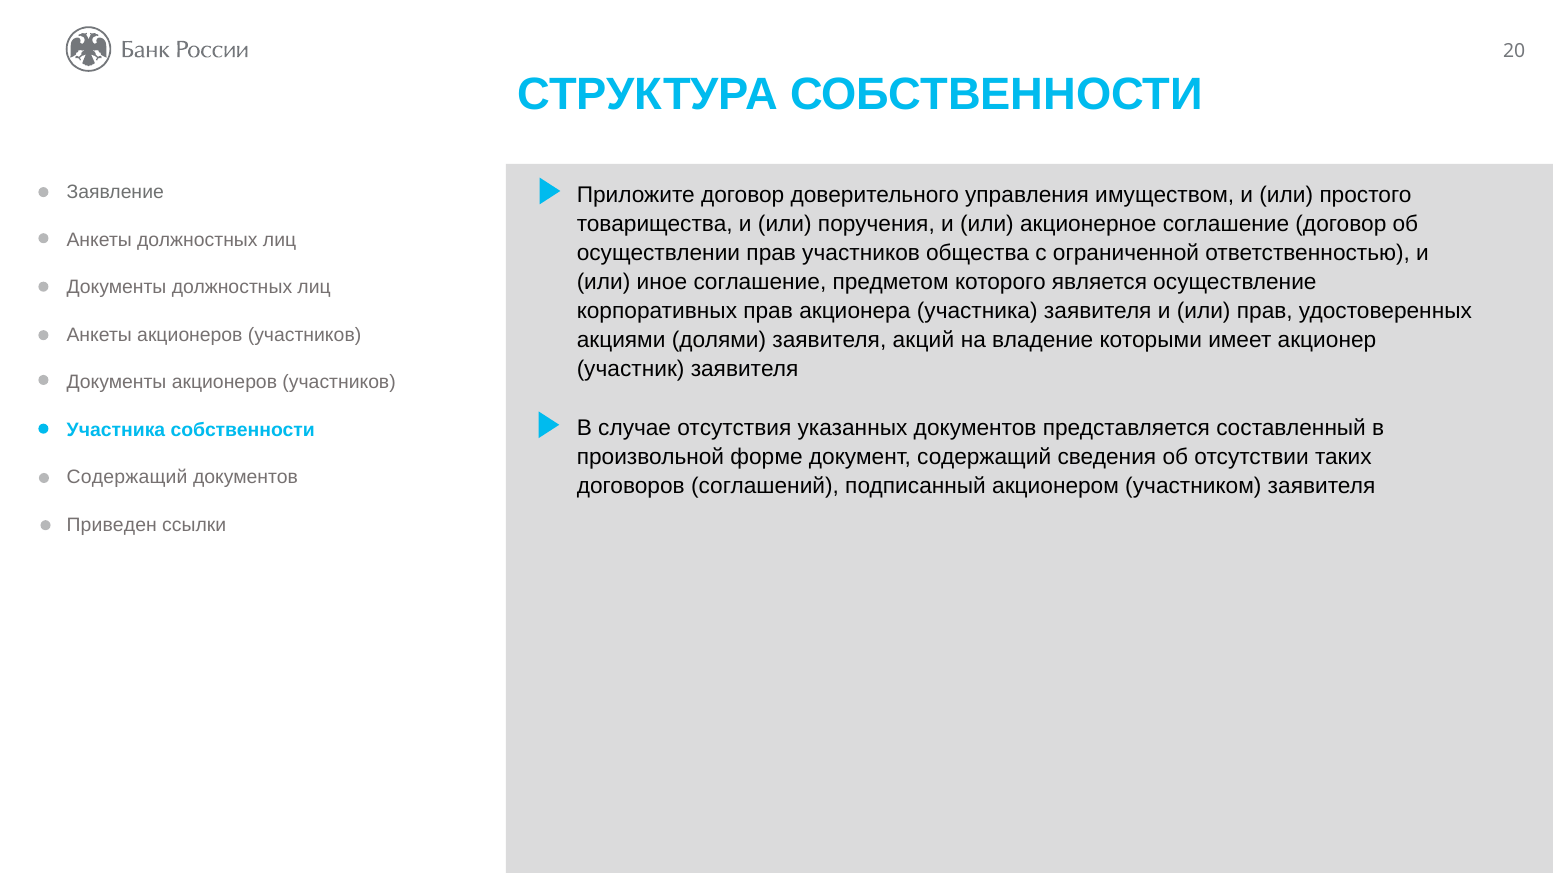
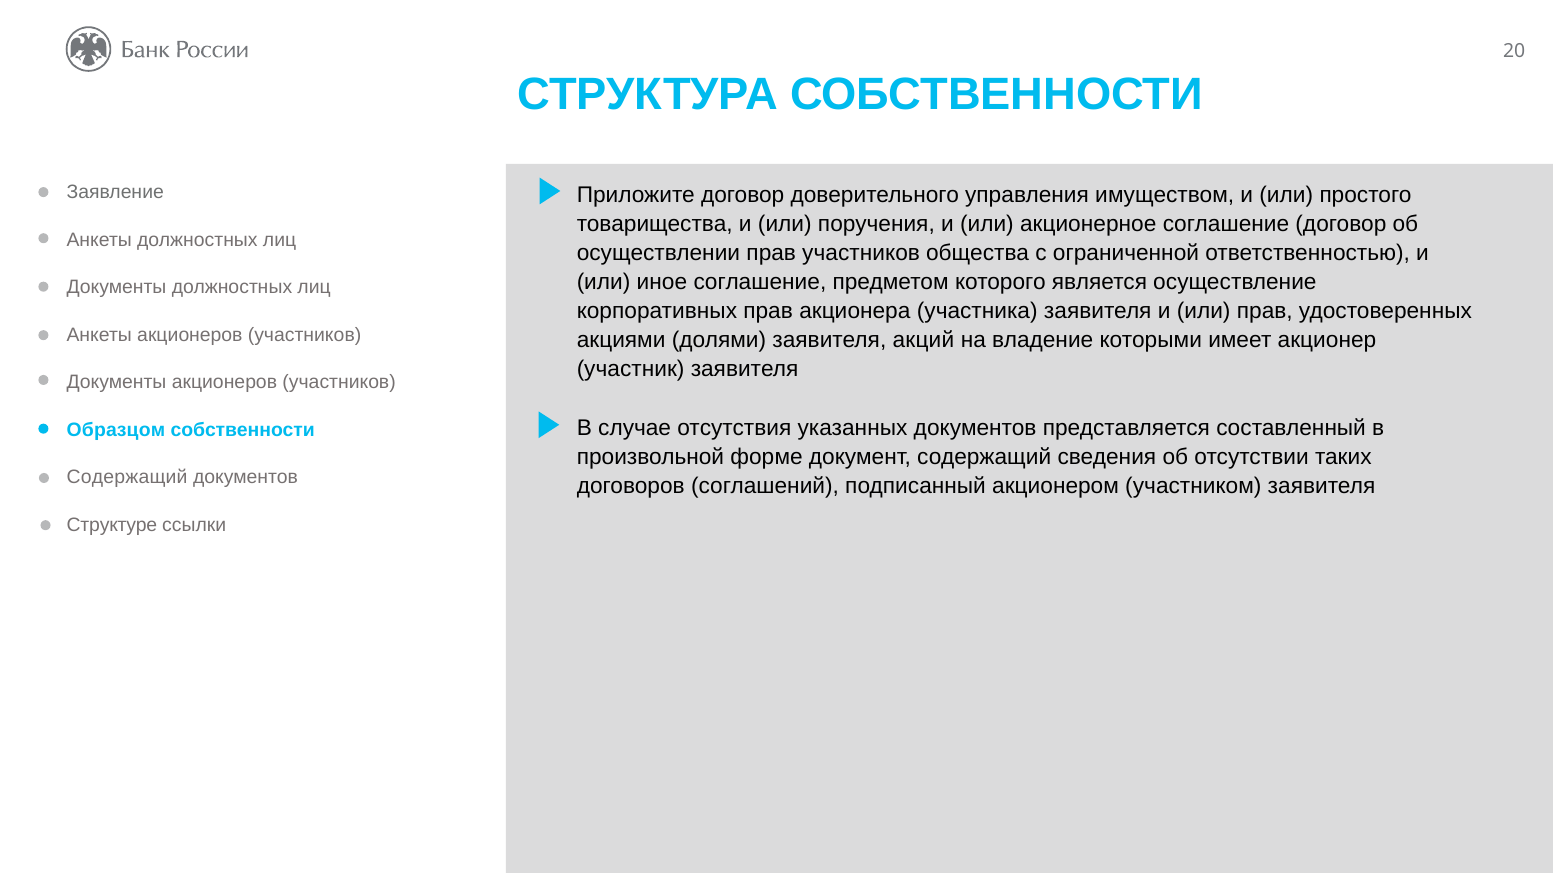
Участника at (116, 430): Участника -> Образцом
Приведен: Приведен -> Структуре
